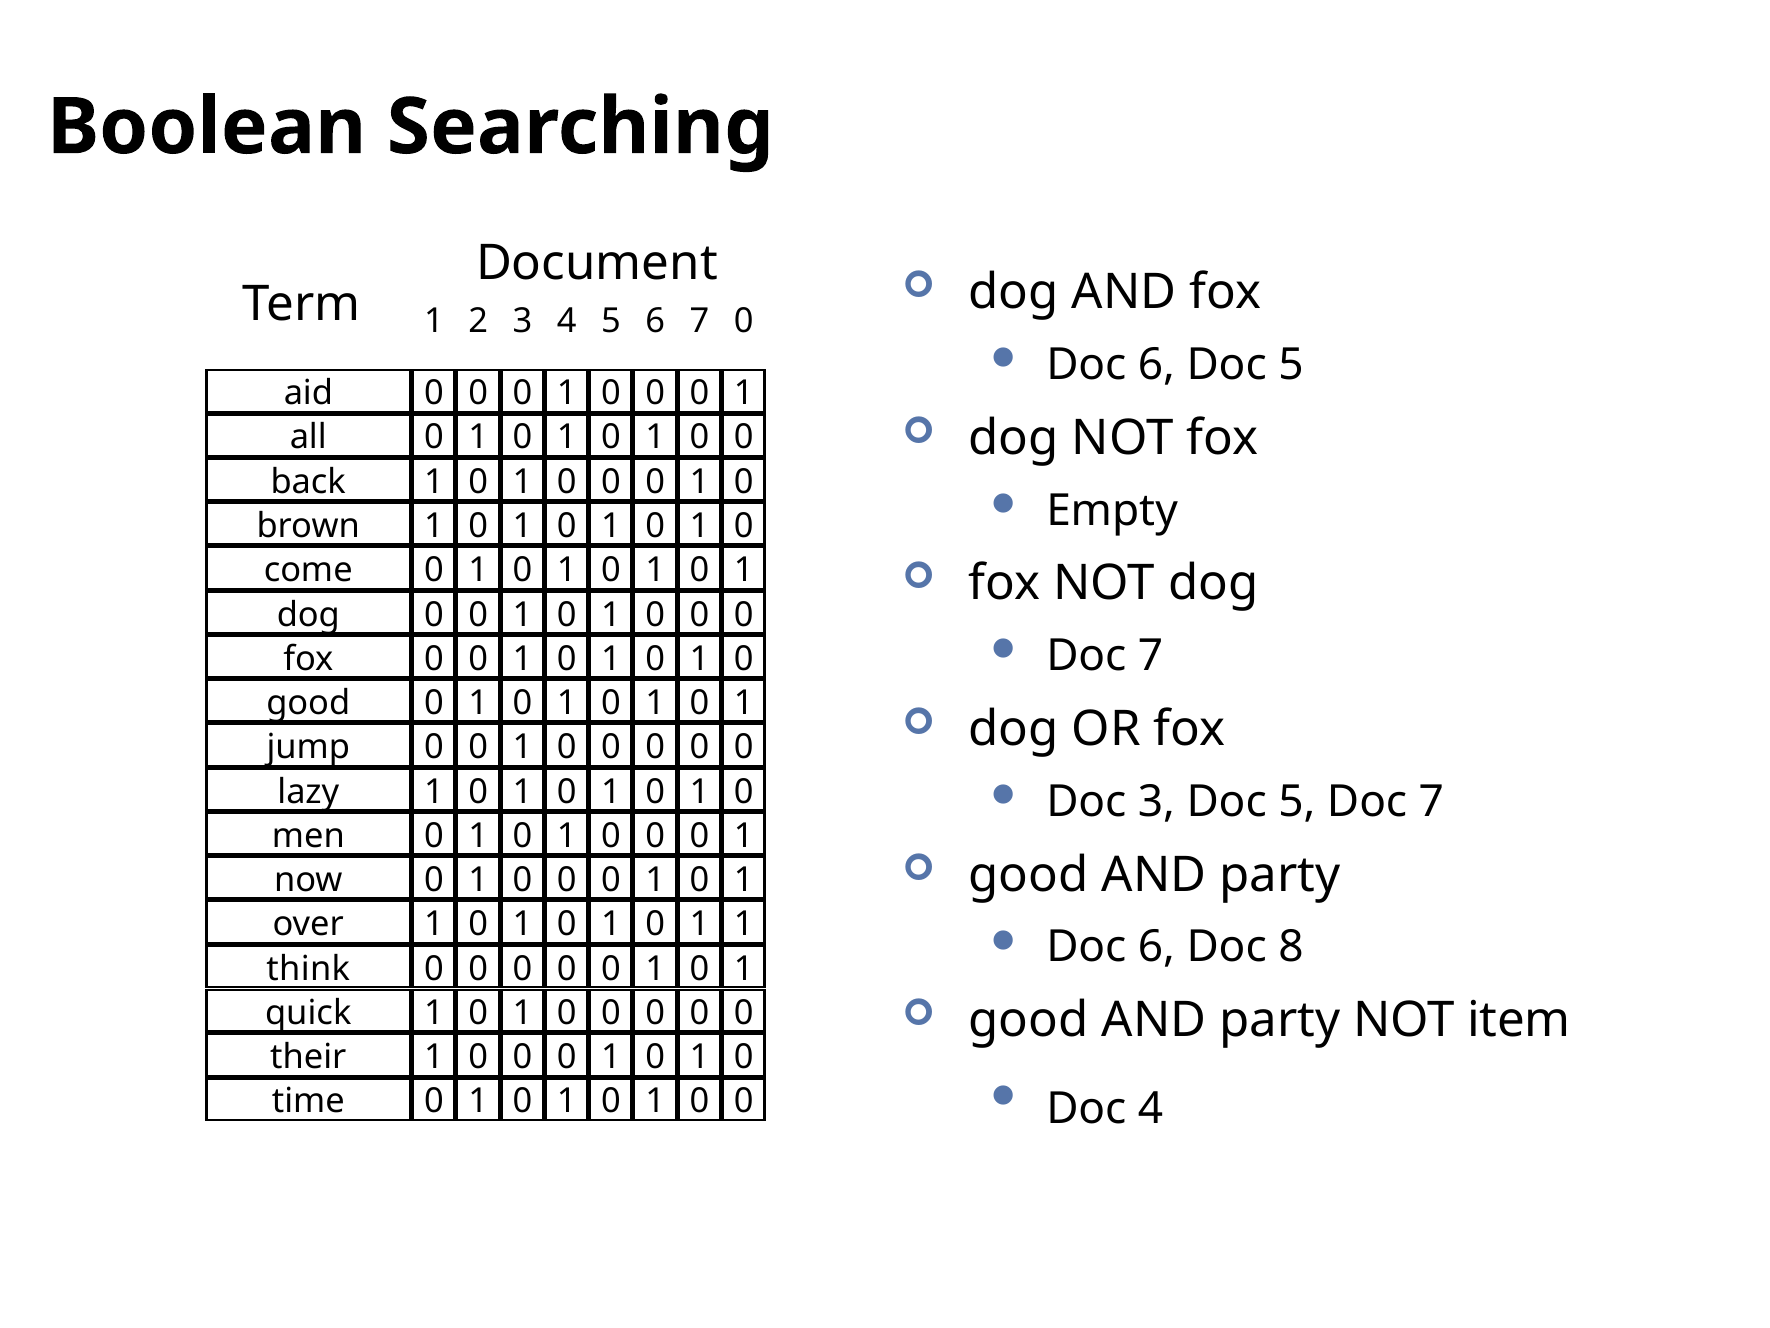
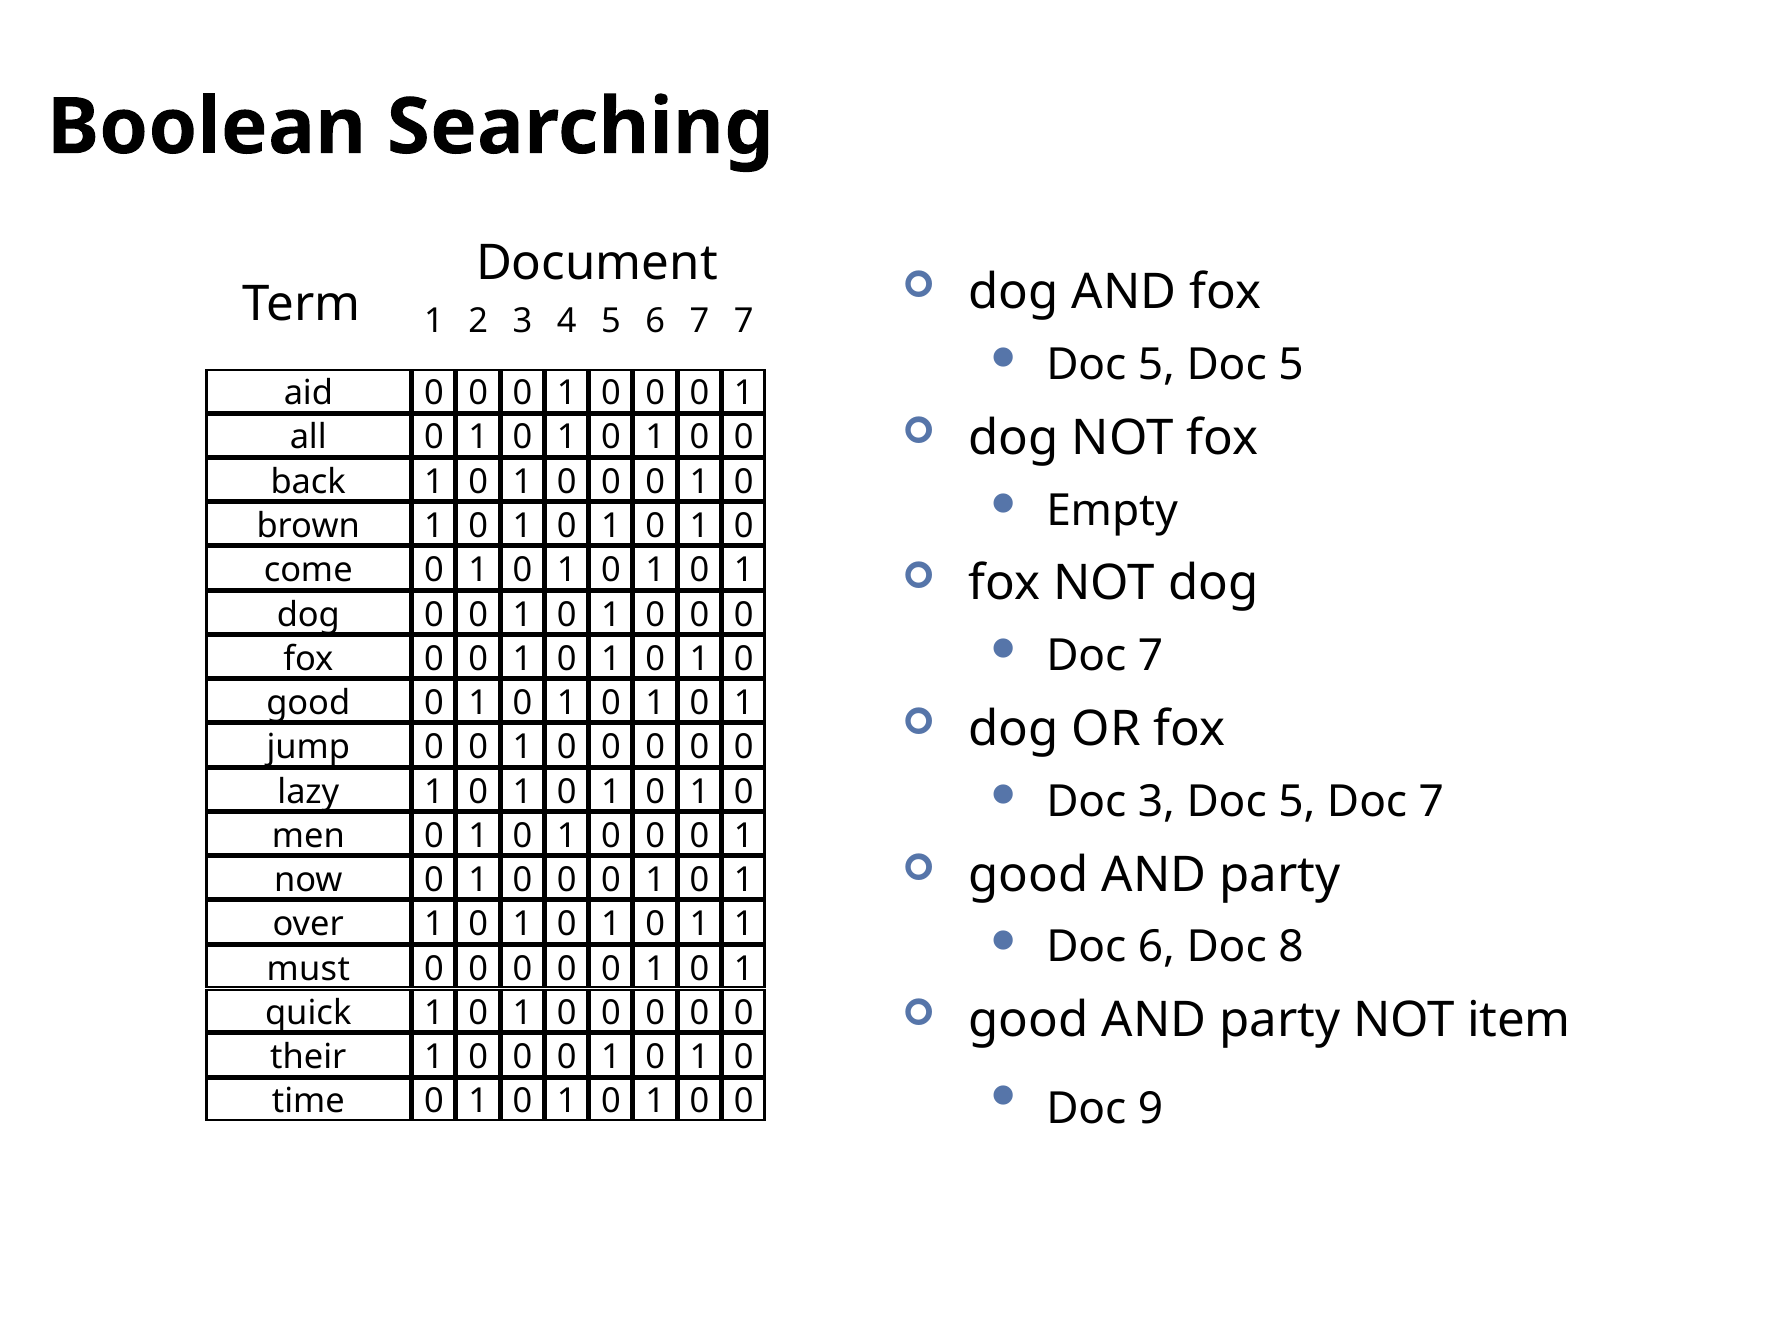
7 0: 0 -> 7
6 at (1157, 365): 6 -> 5
think: think -> must
Doc 4: 4 -> 9
